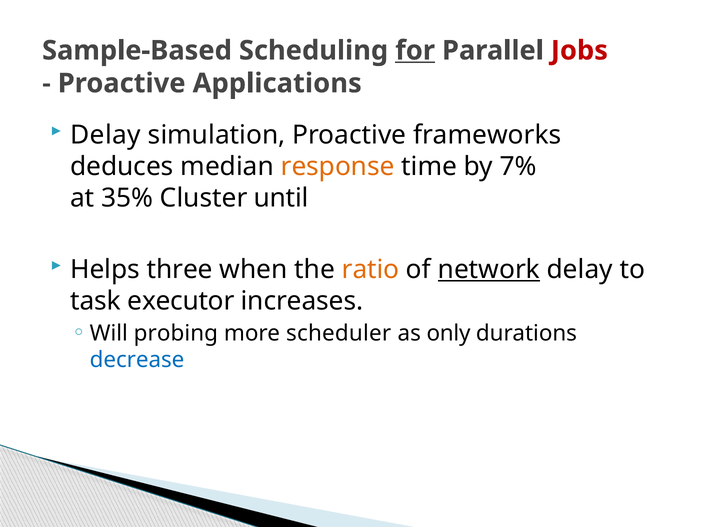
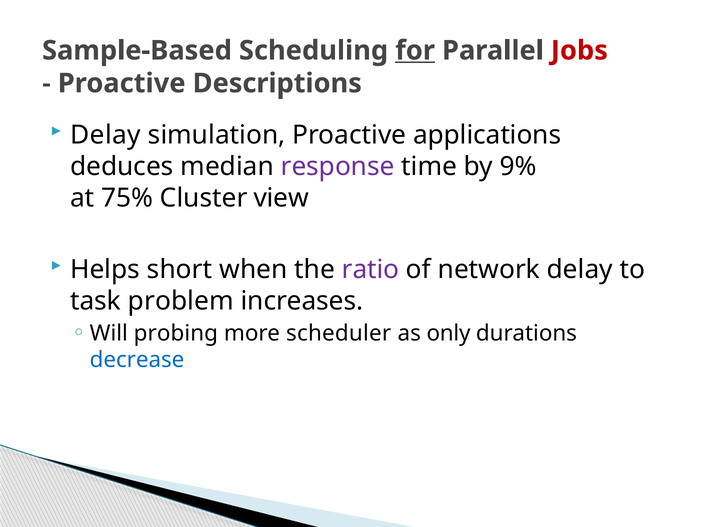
Applications: Applications -> Descriptions
frameworks: frameworks -> applications
response colour: orange -> purple
7%: 7% -> 9%
35%: 35% -> 75%
until: until -> view
three: three -> short
ratio colour: orange -> purple
network underline: present -> none
executor: executor -> problem
